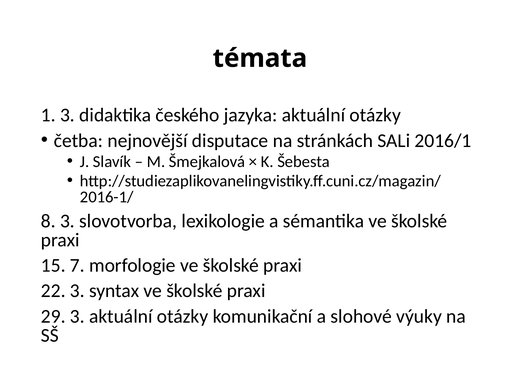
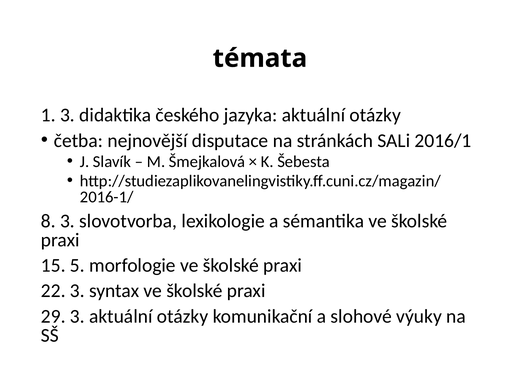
7: 7 -> 5
